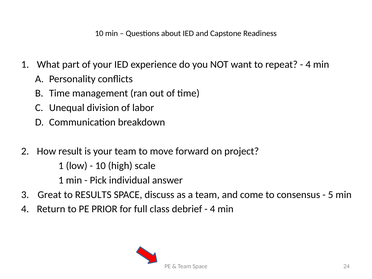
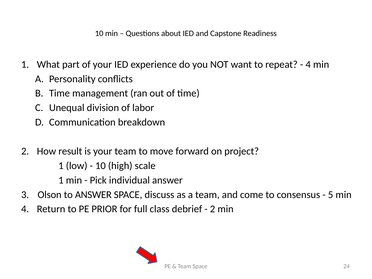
Great: Great -> Olson
to RESULTS: RESULTS -> ANSWER
4 at (213, 209): 4 -> 2
